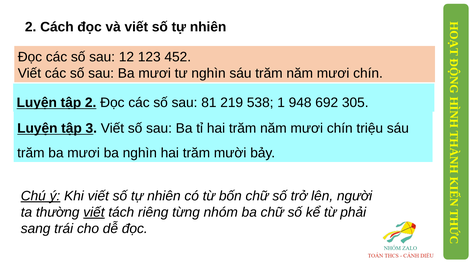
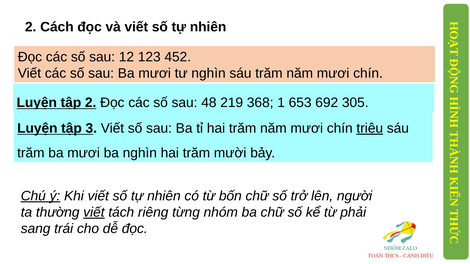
81: 81 -> 48
538: 538 -> 368
948: 948 -> 653
triệu underline: none -> present
